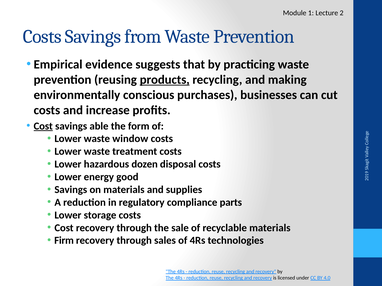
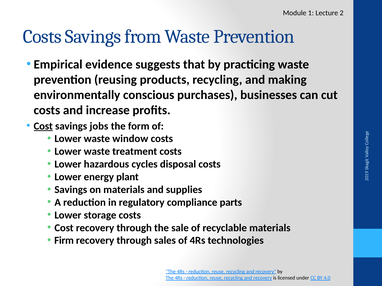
products underline: present -> none
able: able -> jobs
dozen: dozen -> cycles
good: good -> plant
